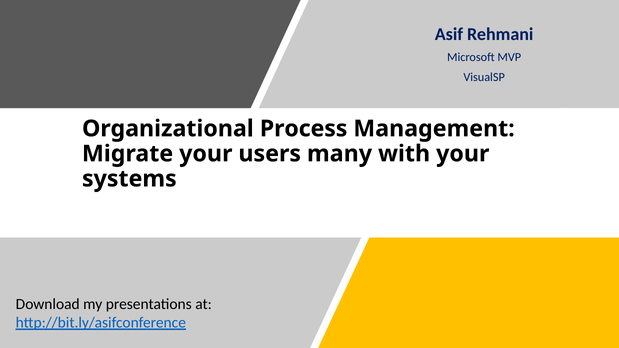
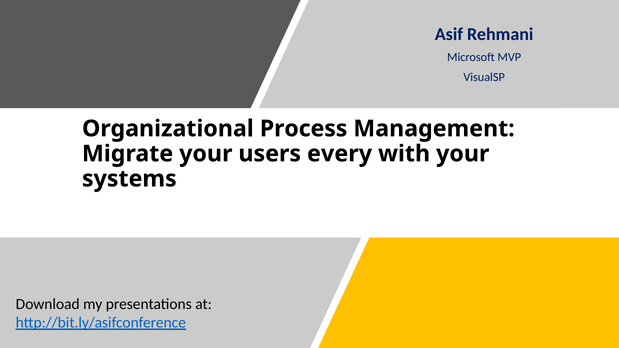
many: many -> every
